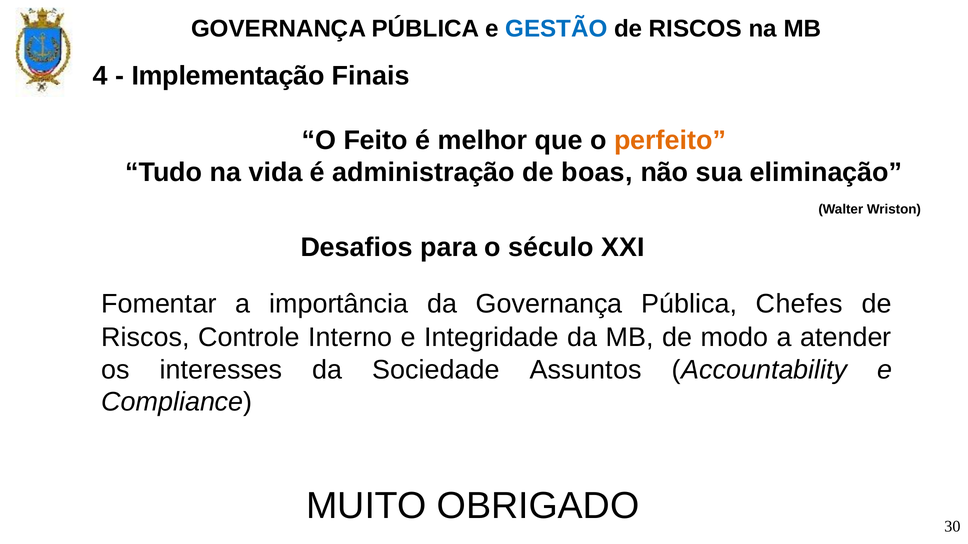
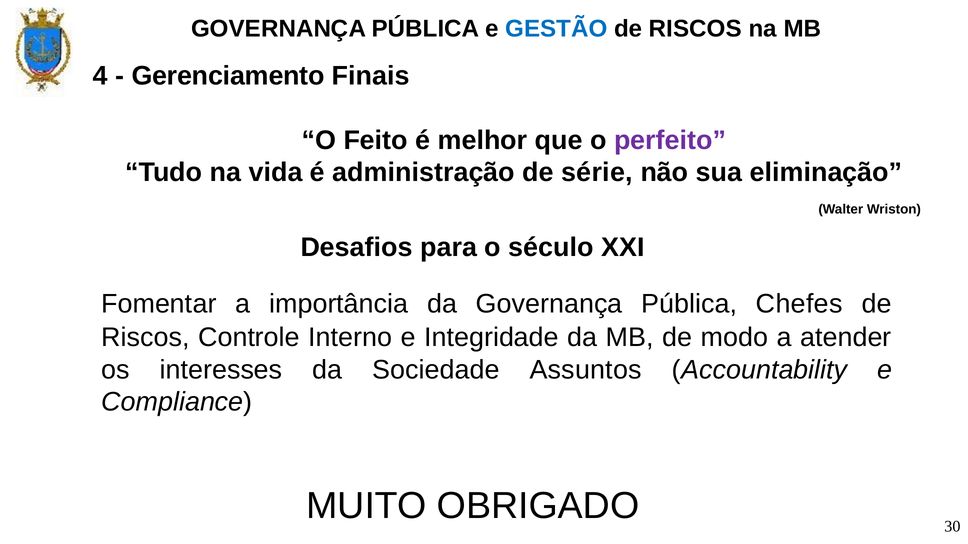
Implementação: Implementação -> Gerenciamento
perfeito colour: orange -> purple
boas: boas -> série
